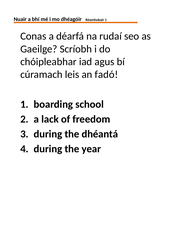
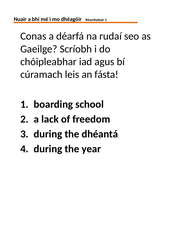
fadó: fadó -> fásta
